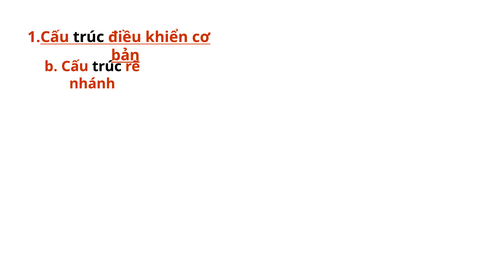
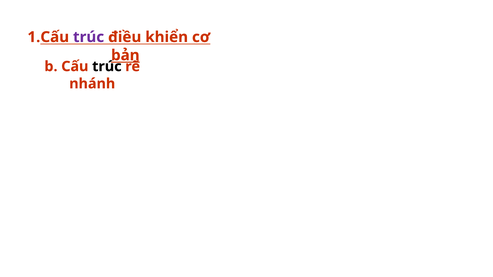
trúc at (89, 37) colour: black -> purple
